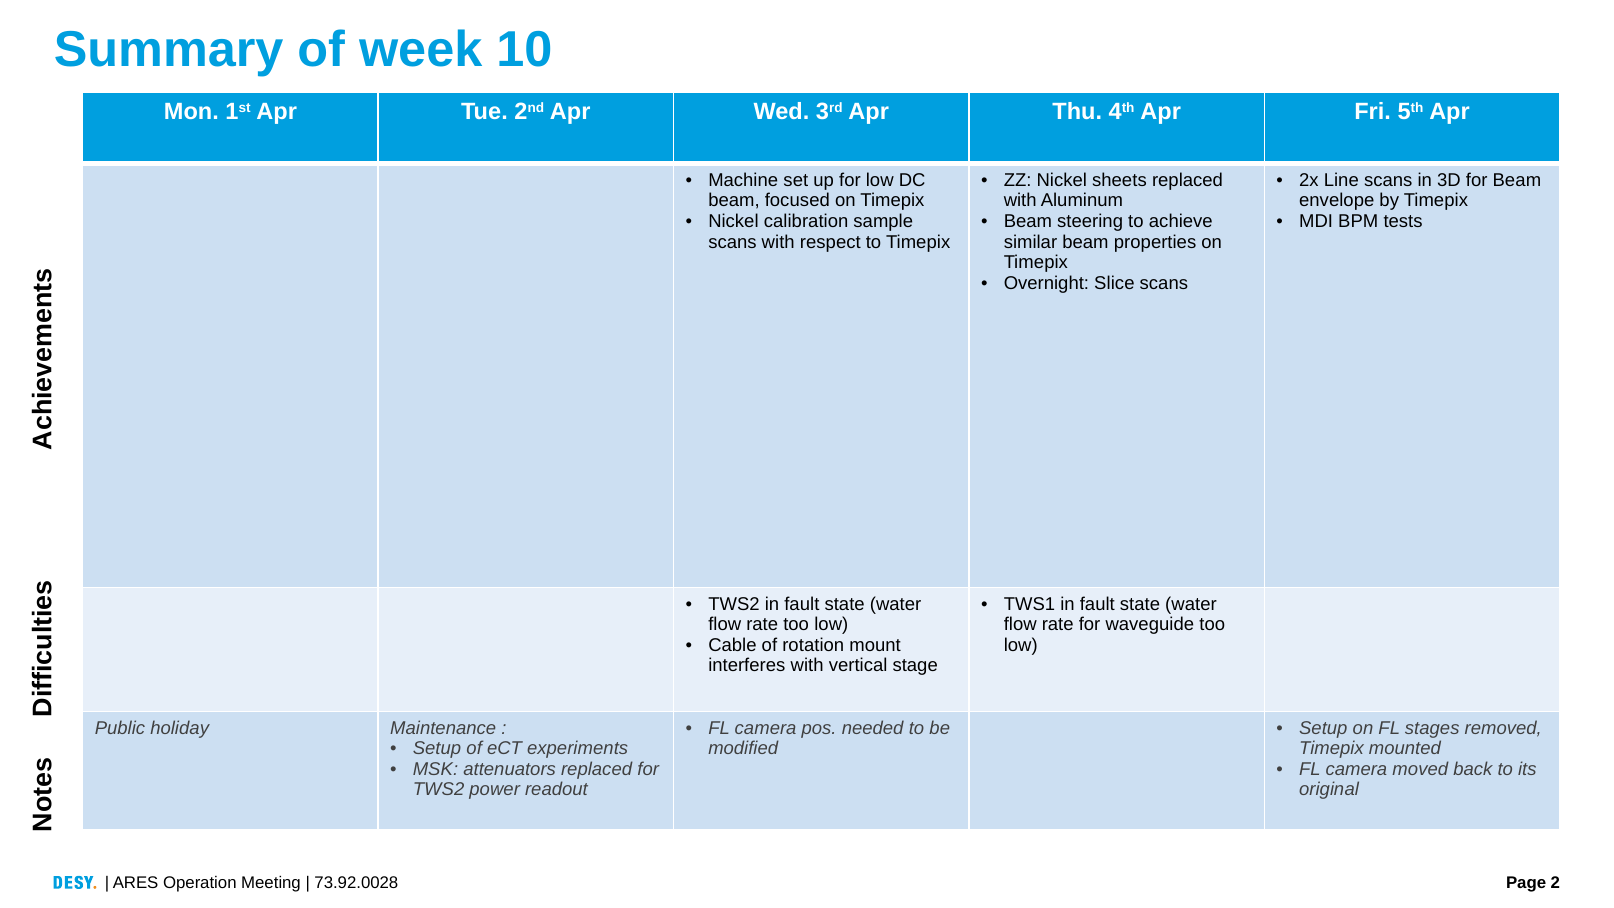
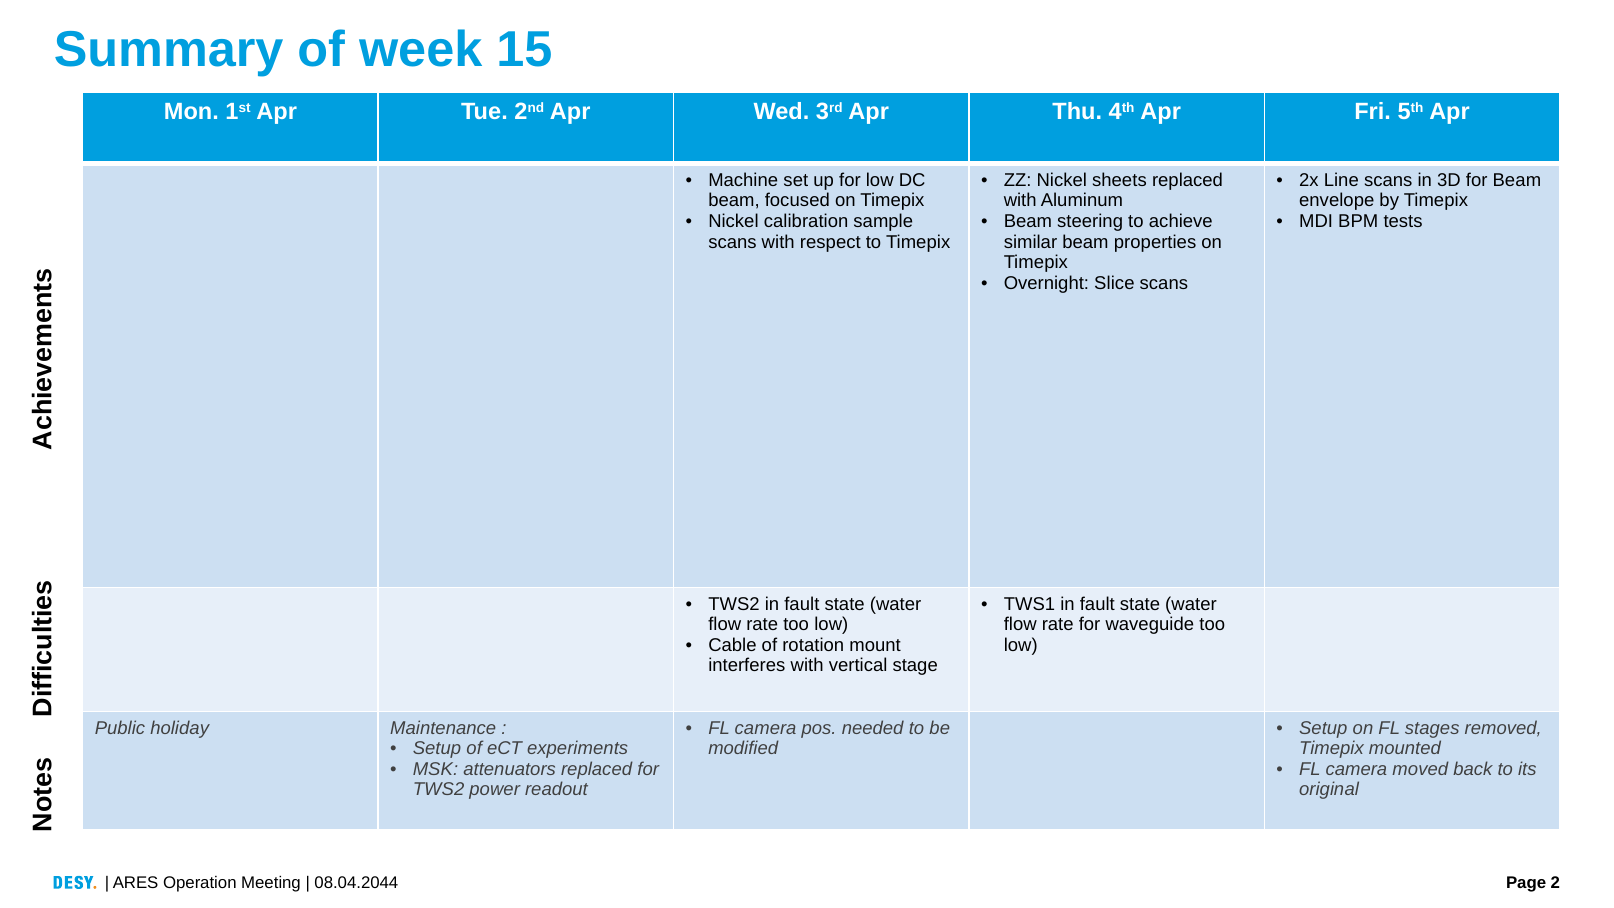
10: 10 -> 15
73.92.0028: 73.92.0028 -> 08.04.2044
